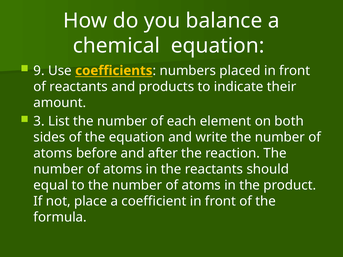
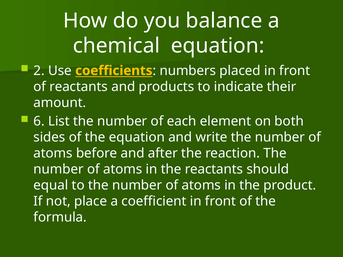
9: 9 -> 2
3: 3 -> 6
